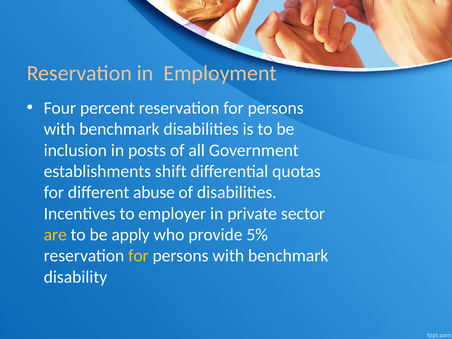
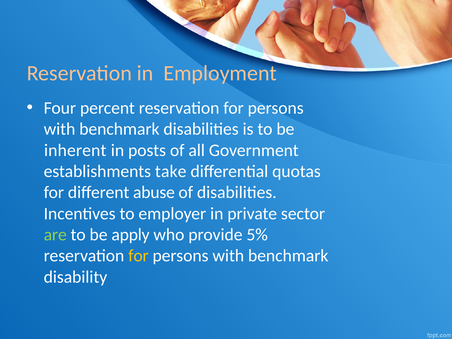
inclusion: inclusion -> inherent
shift: shift -> take
are colour: yellow -> light green
